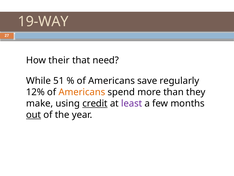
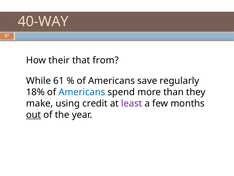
19-WAY: 19-WAY -> 40-WAY
need: need -> from
51: 51 -> 61
12%: 12% -> 18%
Americans at (82, 92) colour: orange -> blue
credit underline: present -> none
